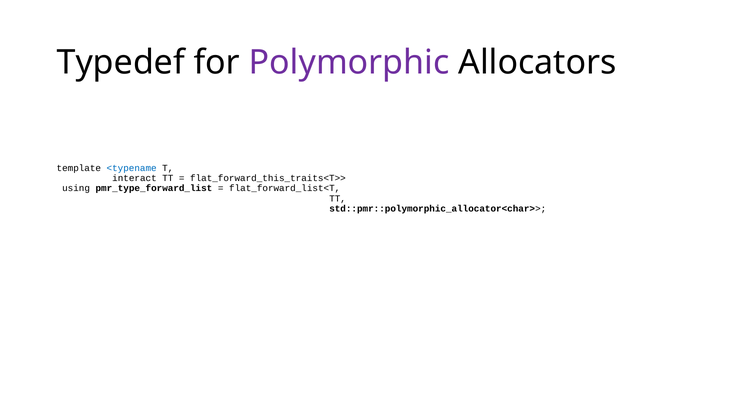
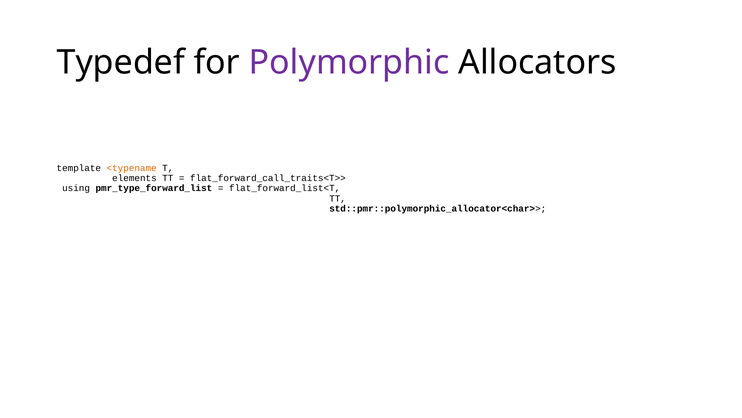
<typename colour: blue -> orange
interact: interact -> elements
flat_forward_this_traits<T>>: flat_forward_this_traits<T>> -> flat_forward_call_traits<T>>
